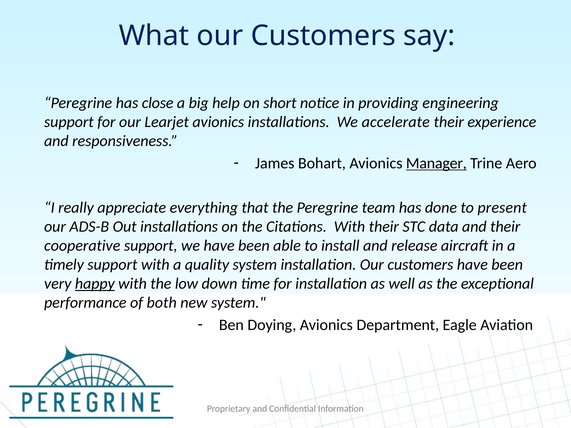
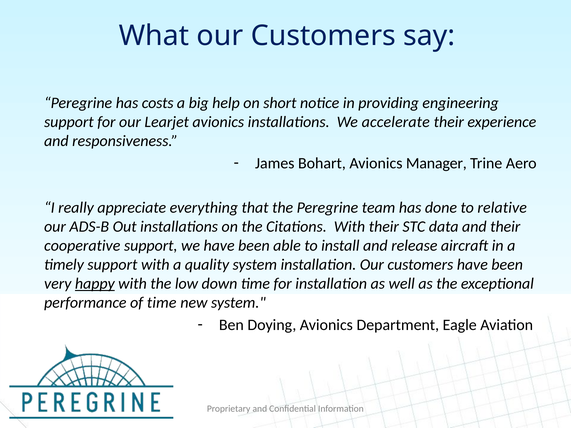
close: close -> costs
Manager underline: present -> none
present: present -> relative
of both: both -> time
